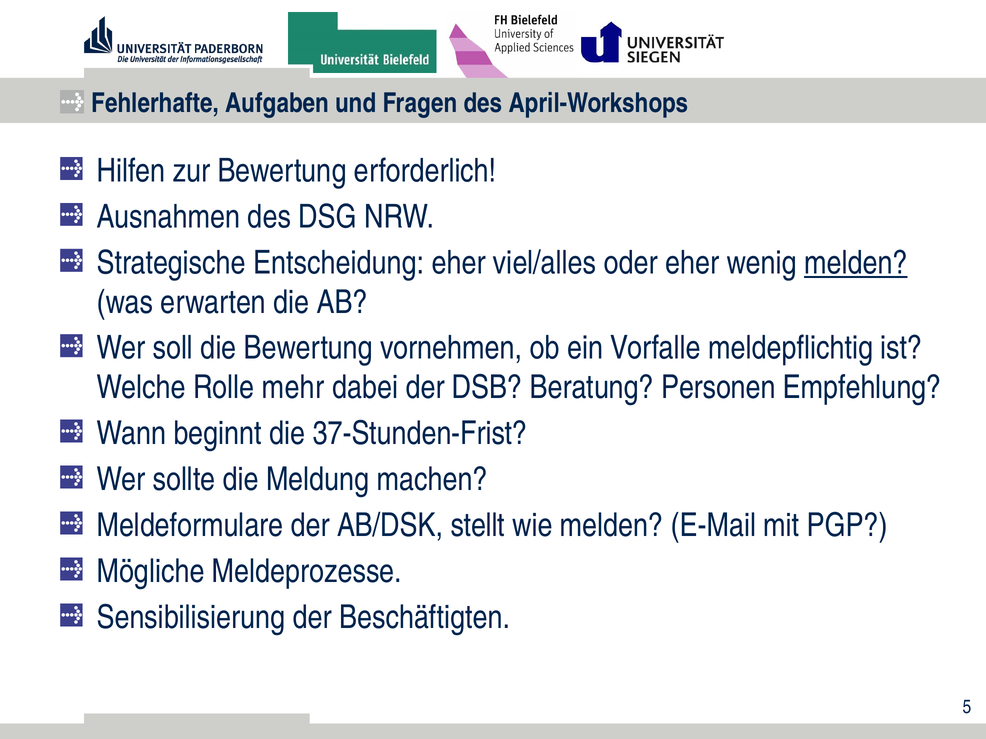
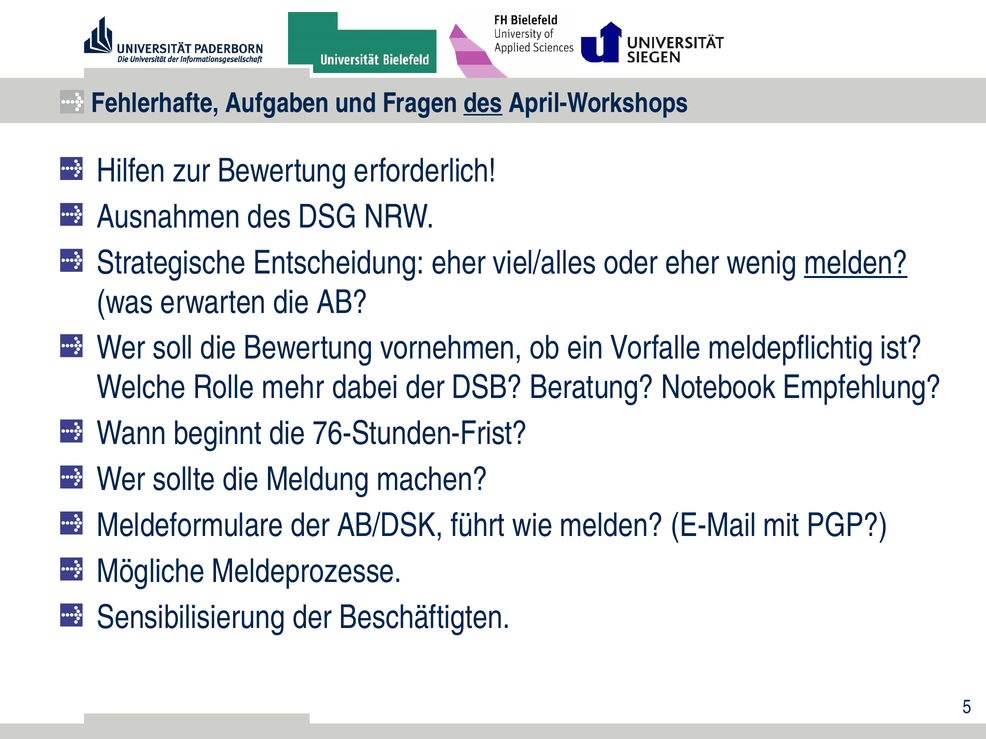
des at (483, 103) underline: none -> present
Personen: Personen -> Notebook
37-Stunden-Frist: 37-Stunden-Frist -> 76-Stunden-Frist
stellt: stellt -> führt
